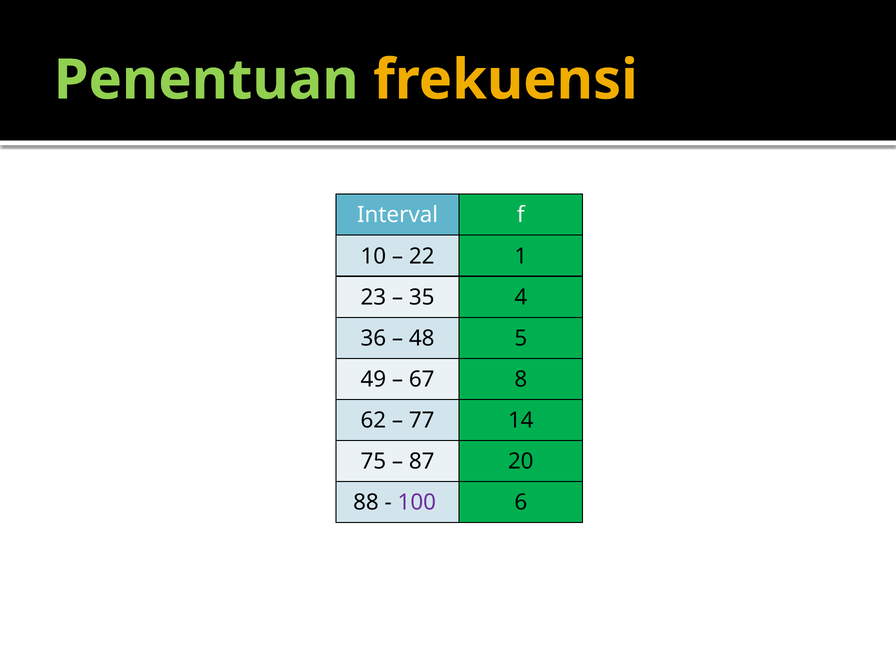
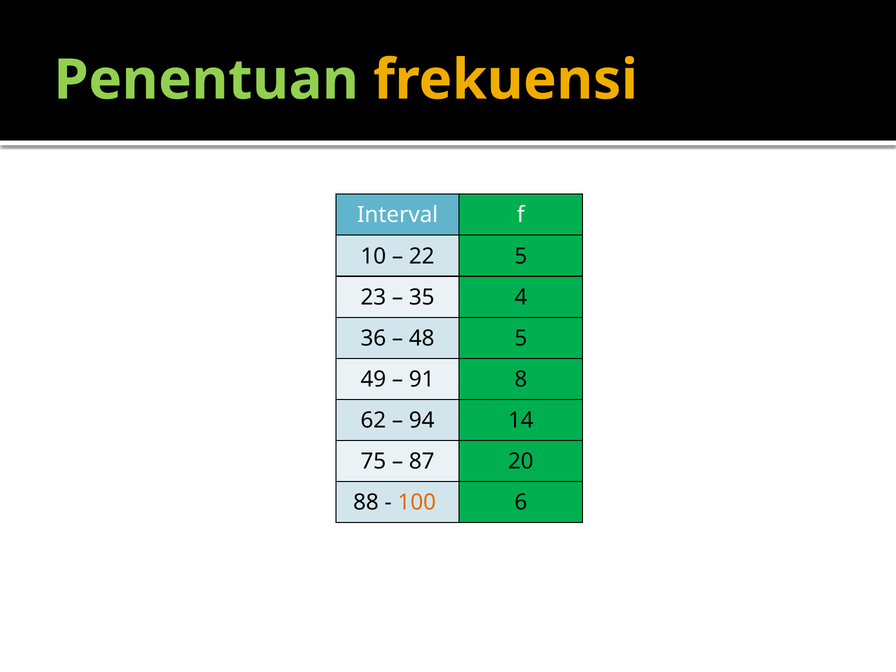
22 1: 1 -> 5
67: 67 -> 91
77: 77 -> 94
100 colour: purple -> orange
